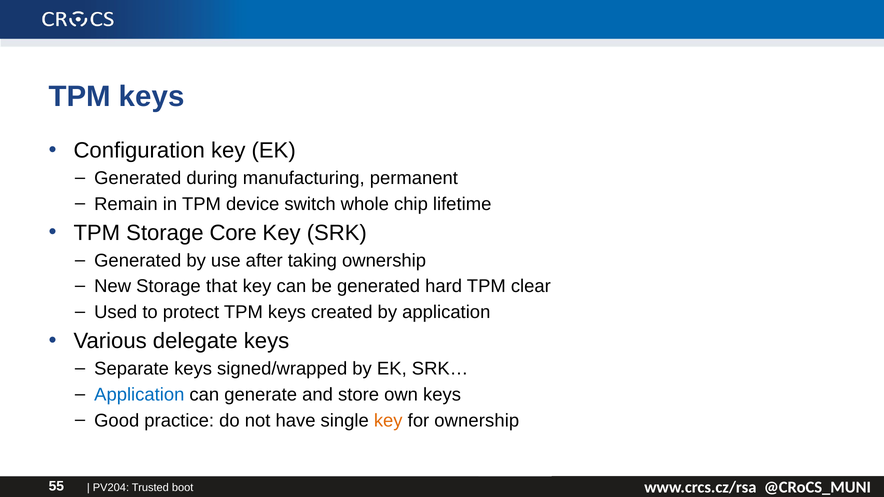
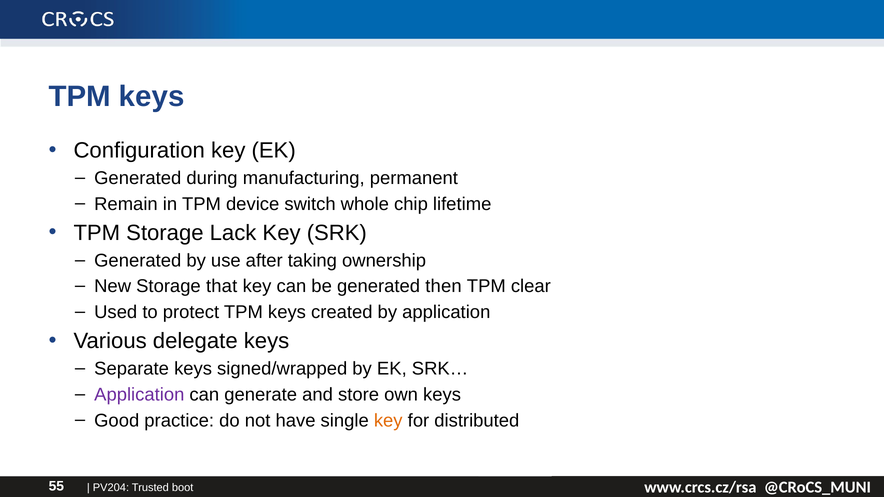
Core: Core -> Lack
hard: hard -> then
Application at (139, 395) colour: blue -> purple
for ownership: ownership -> distributed
